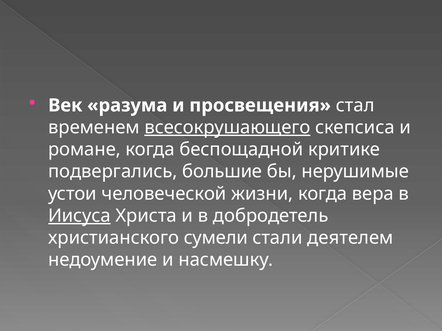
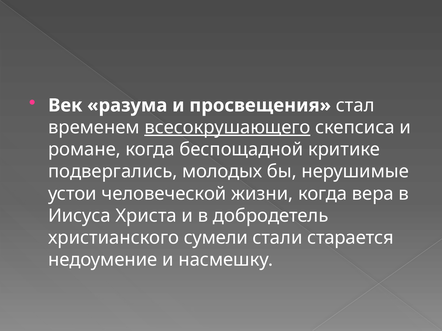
большие: большие -> молодых
Иисуса underline: present -> none
деятелем: деятелем -> старается
